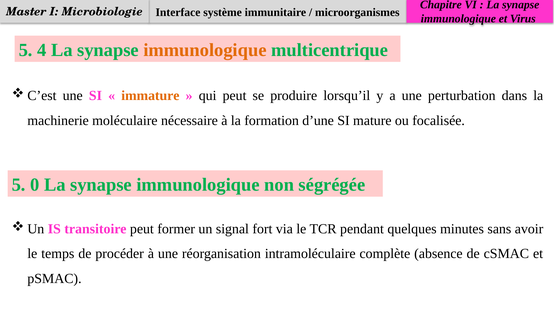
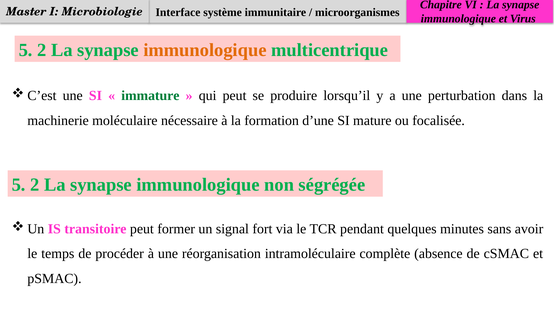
4 at (42, 50): 4 -> 2
immature colour: orange -> green
0 at (35, 185): 0 -> 2
